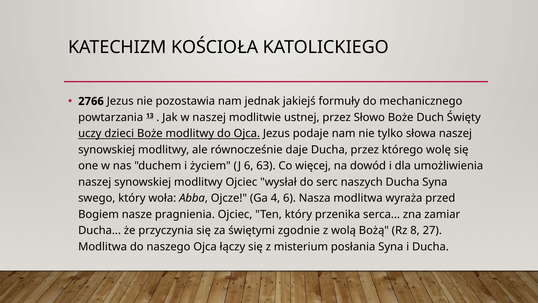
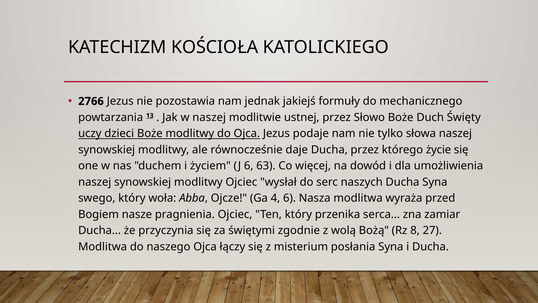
wolę: wolę -> życie
